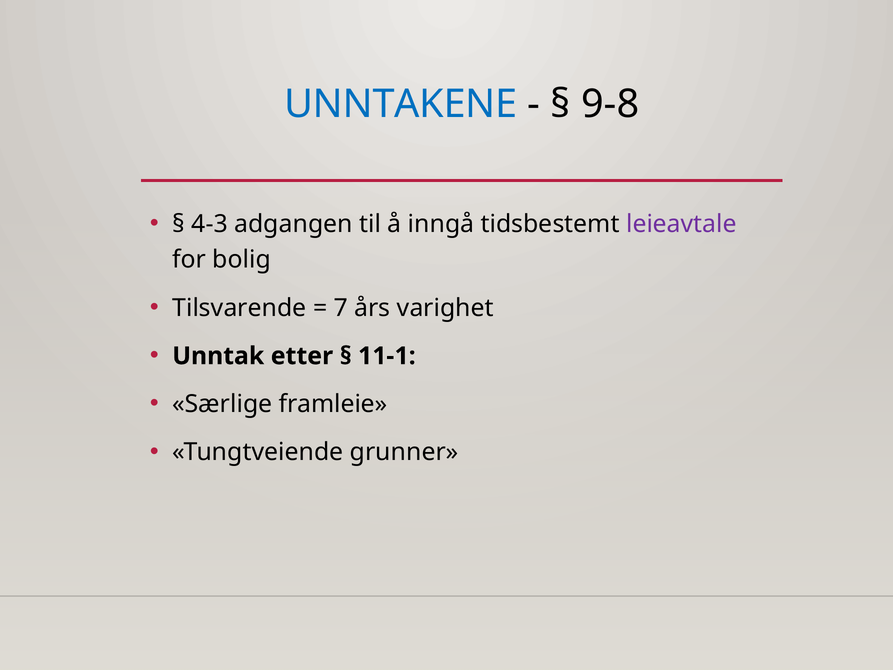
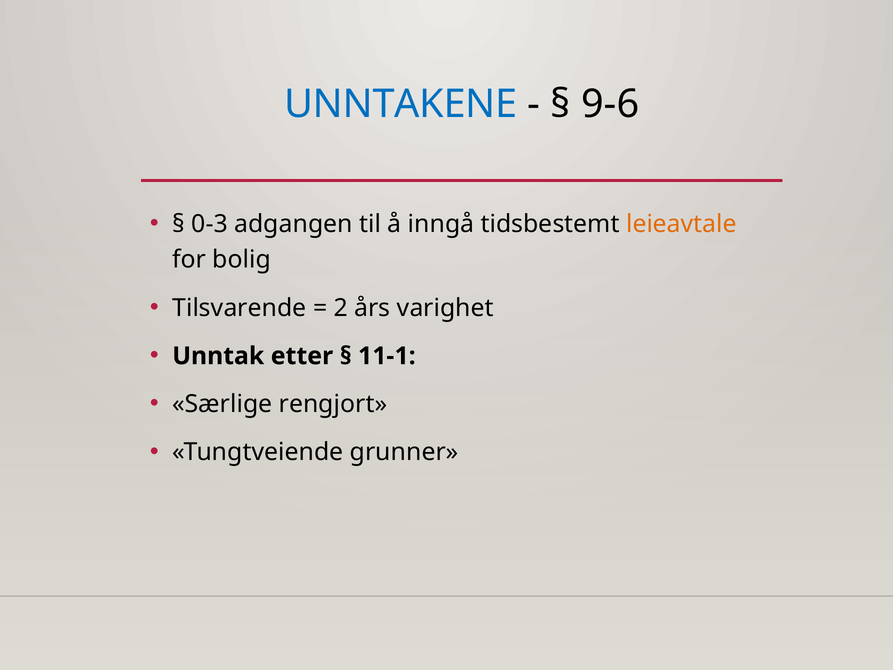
9-8: 9-8 -> 9-6
4-3: 4-3 -> 0-3
leieavtale colour: purple -> orange
7: 7 -> 2
framleie: framleie -> rengjort
